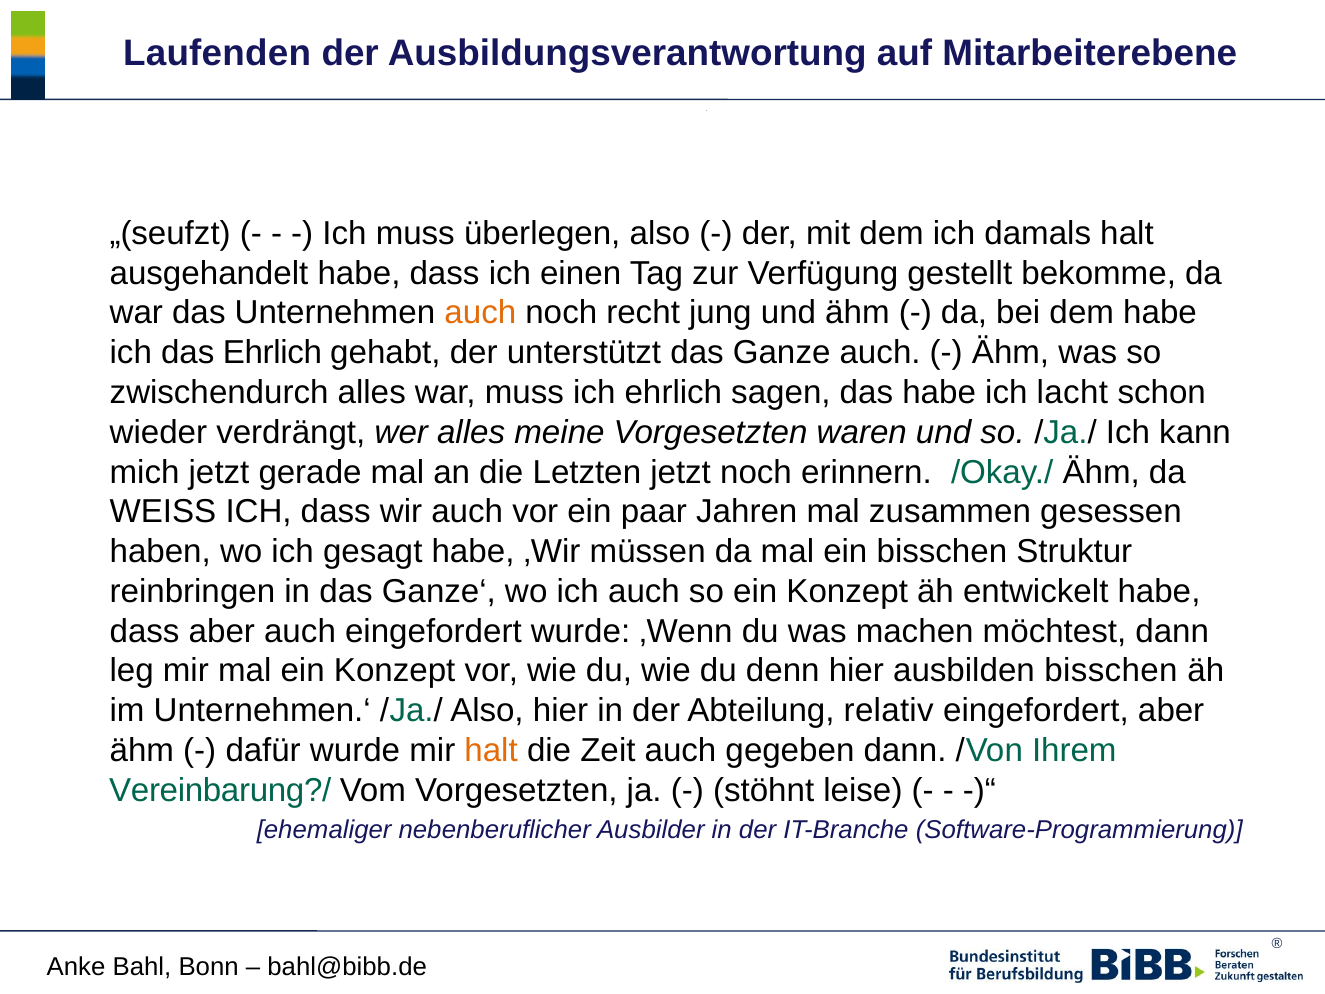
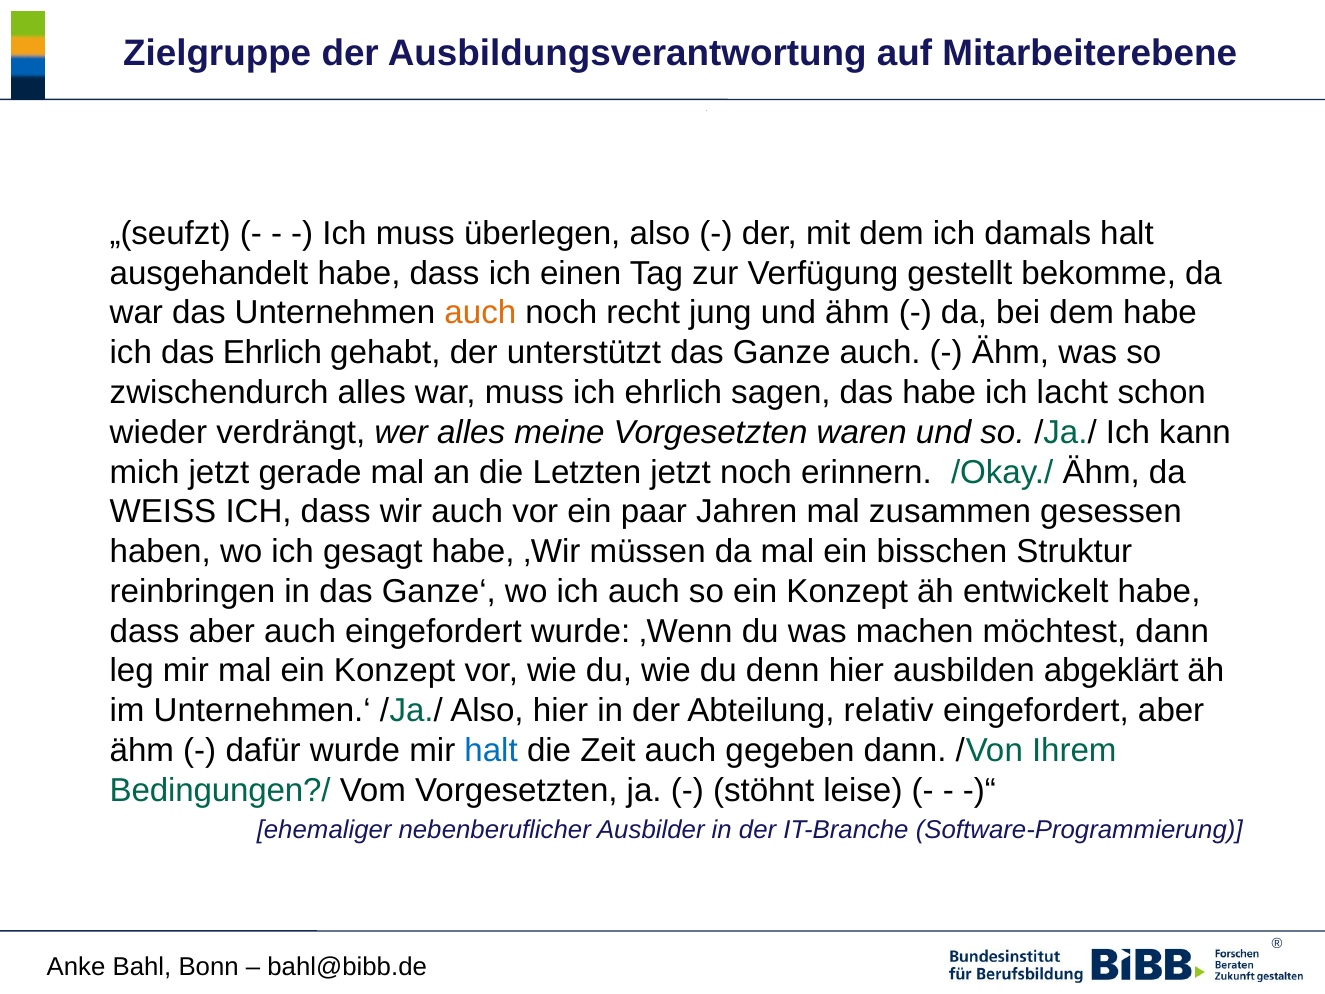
Laufenden: Laufenden -> Zielgruppe
ausbilden bisschen: bisschen -> abgeklärt
halt at (491, 750) colour: orange -> blue
Vereinbarung?/: Vereinbarung?/ -> Bedingungen?/
